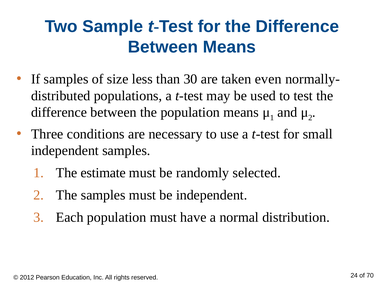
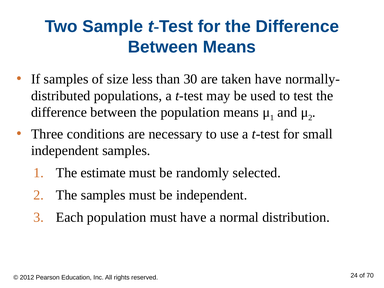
taken even: even -> have
